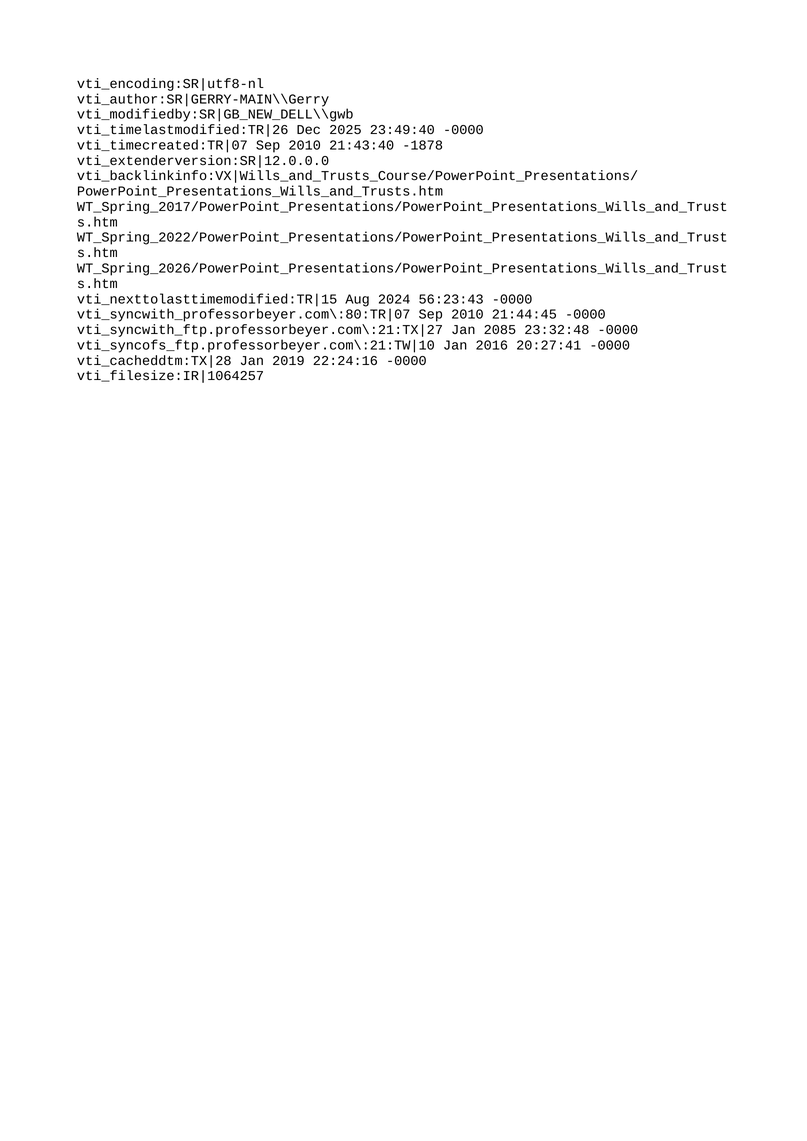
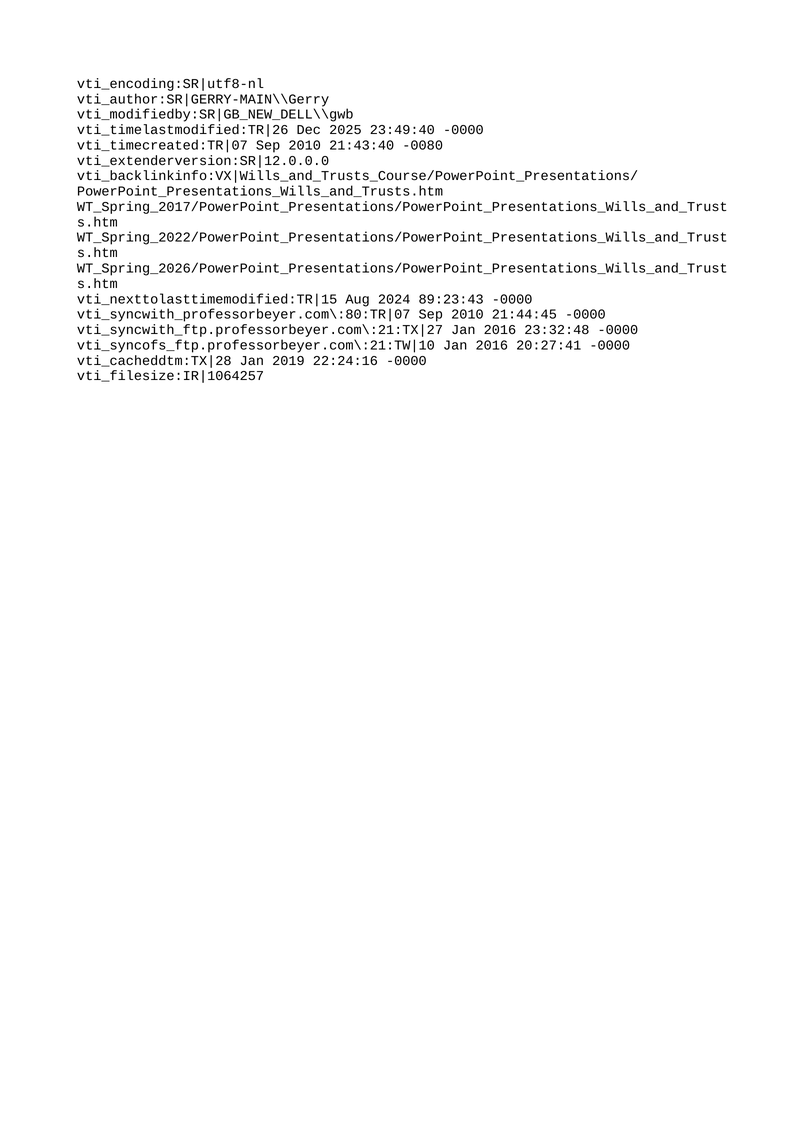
-1878: -1878 -> -0080
56:23:43: 56:23:43 -> 89:23:43
2085 at (500, 330): 2085 -> 2016
